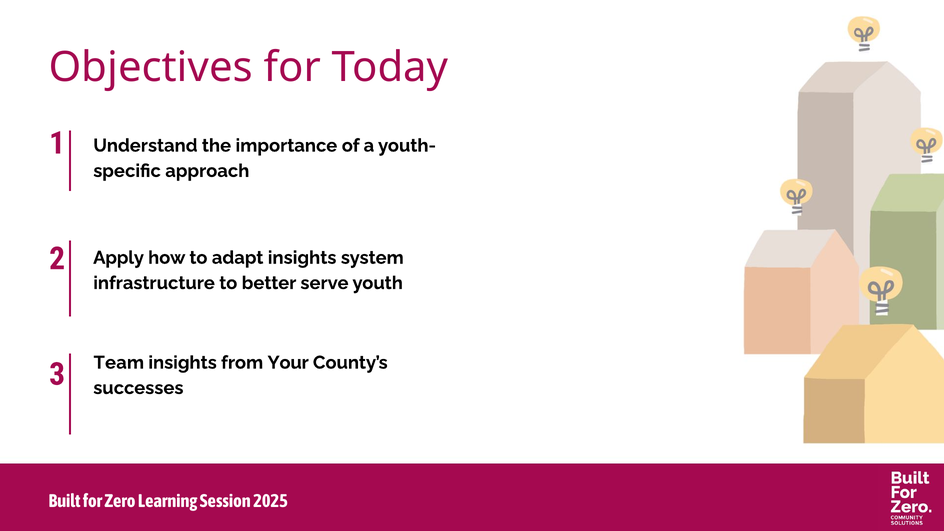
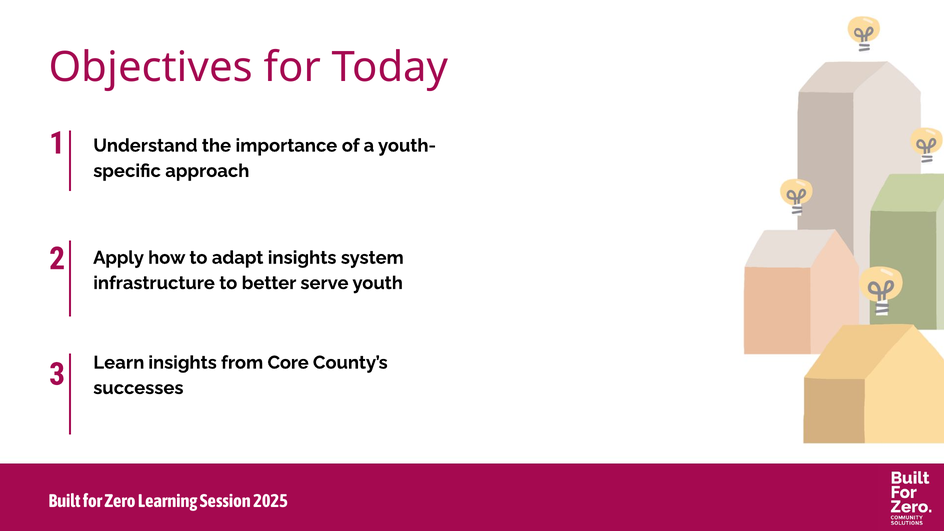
Team: Team -> Learn
Your: Your -> Core
